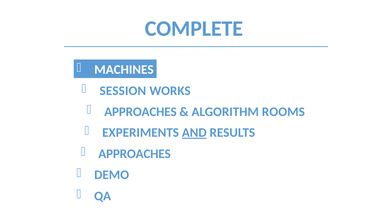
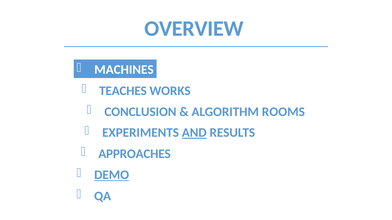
COMPLETE: COMPLETE -> OVERVIEW
SESSION: SESSION -> TEACHES
APPROACHES at (140, 112): APPROACHES -> CONCLUSION
DEMO underline: none -> present
